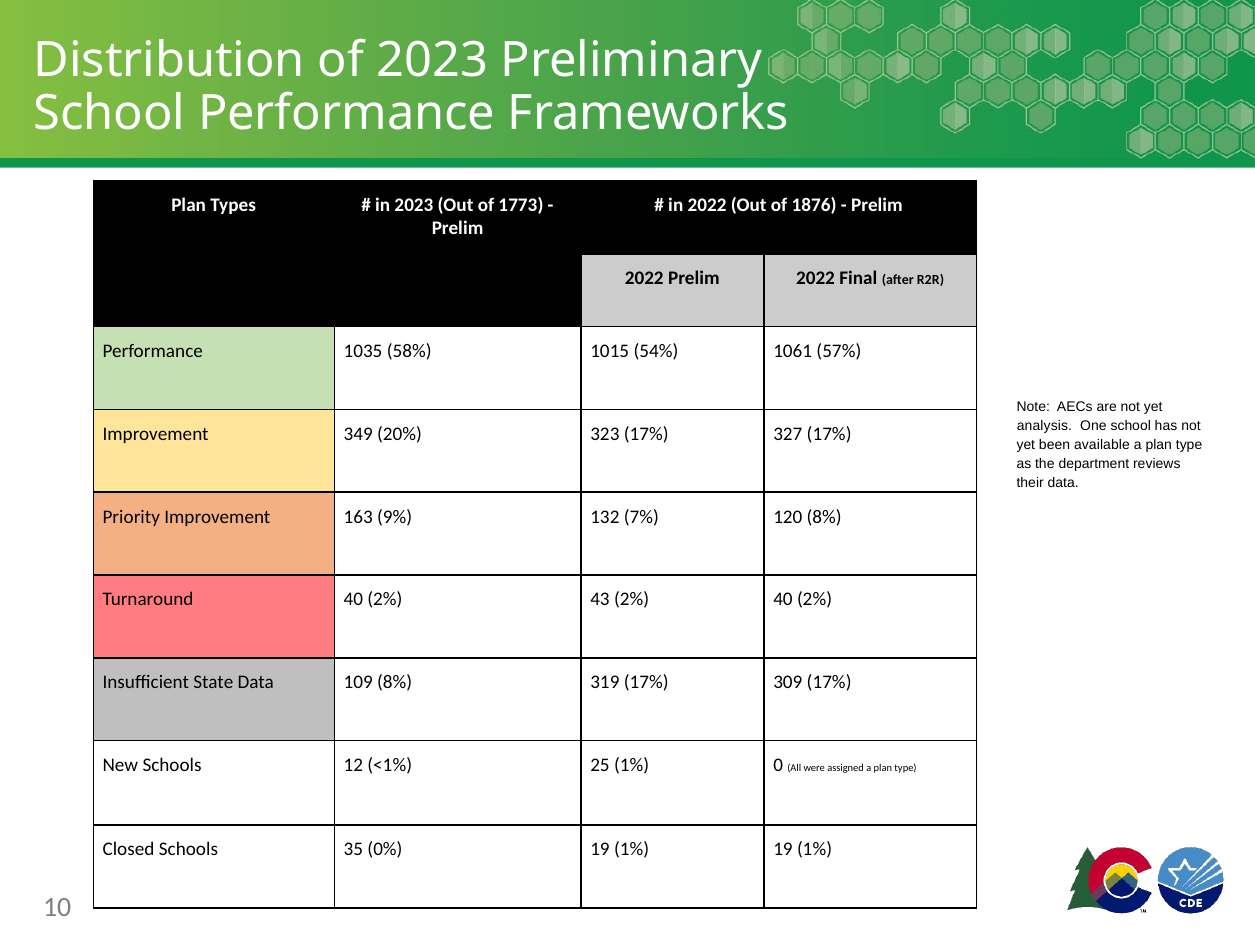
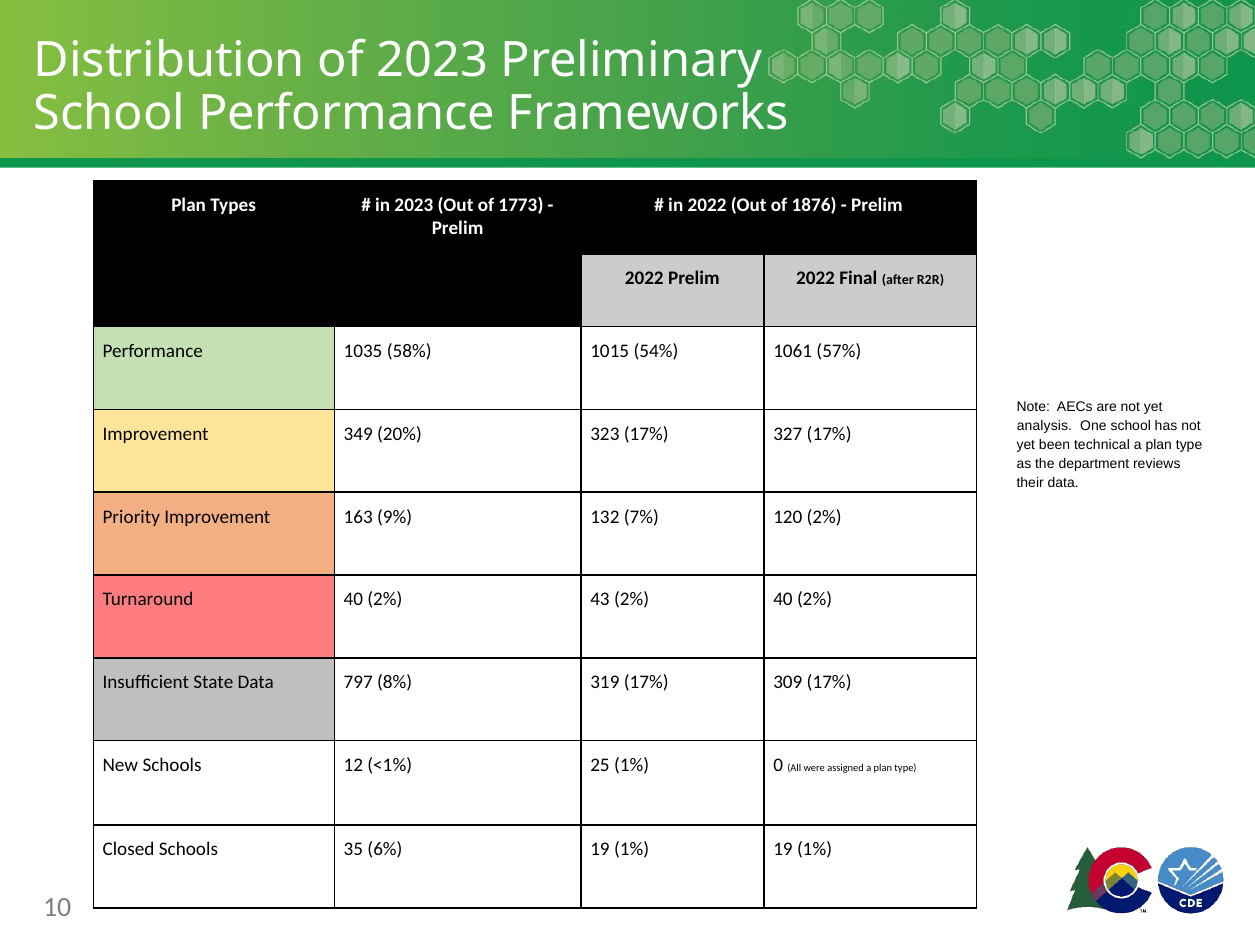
available: available -> technical
120 8%: 8% -> 2%
109: 109 -> 797
0%: 0% -> 6%
